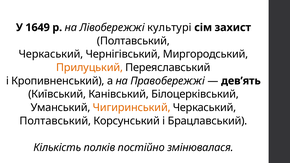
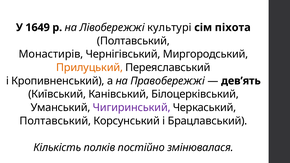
захист: захист -> піхота
Черкаський at (51, 54): Черкаський -> Монастирів
Чигиринський colour: orange -> purple
